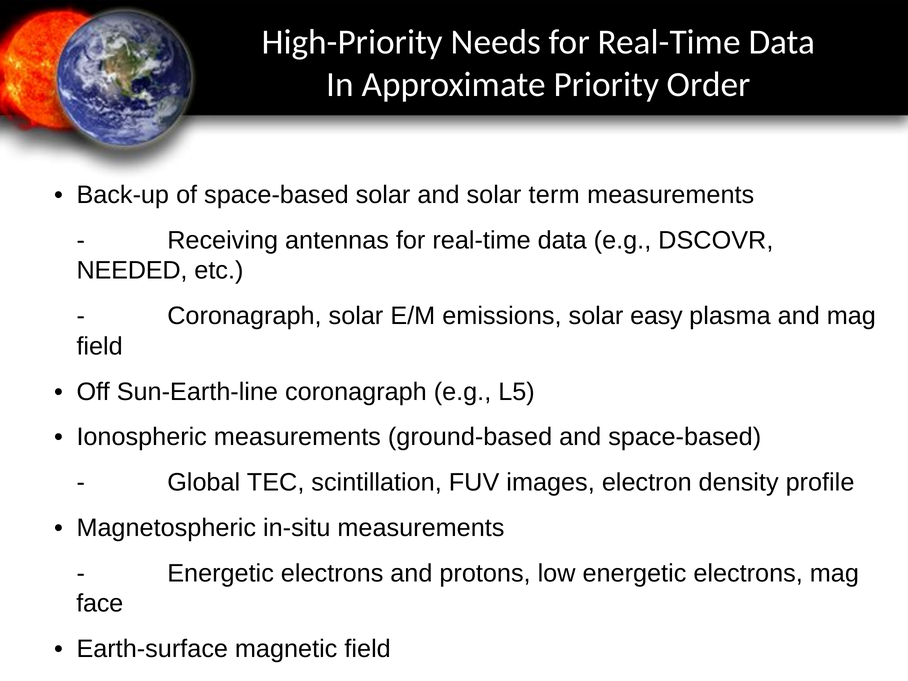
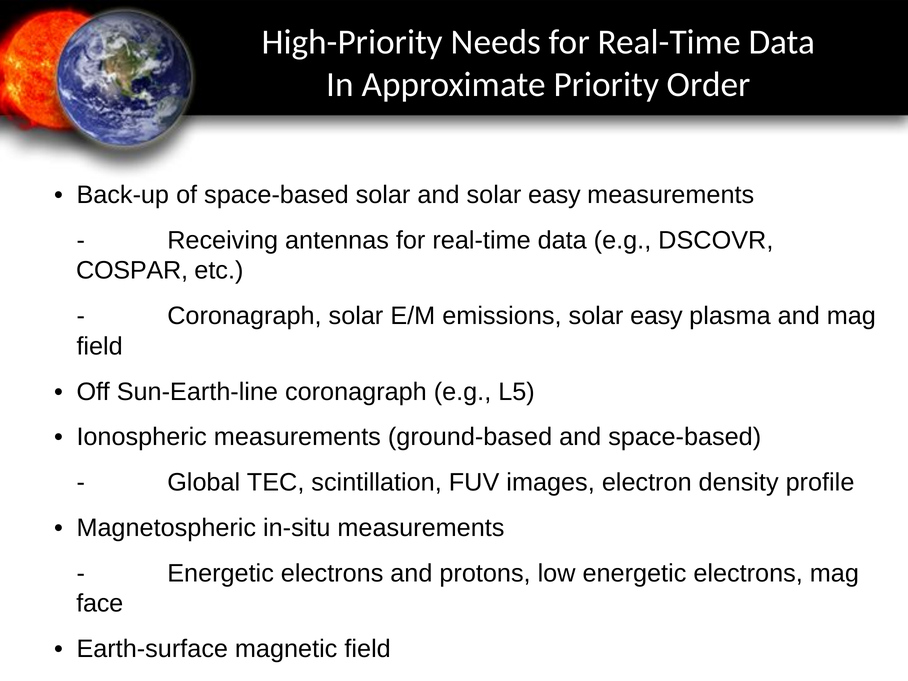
and solar term: term -> easy
NEEDED: NEEDED -> COSPAR
